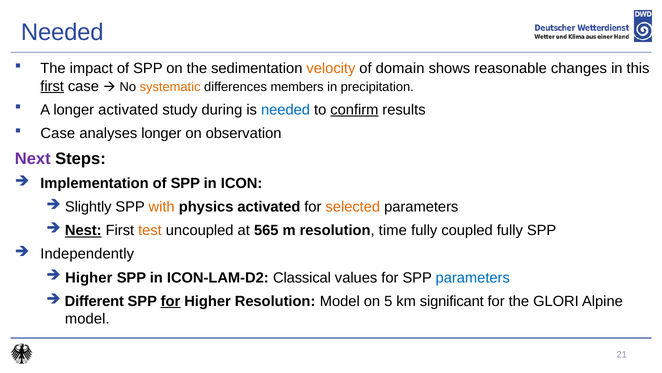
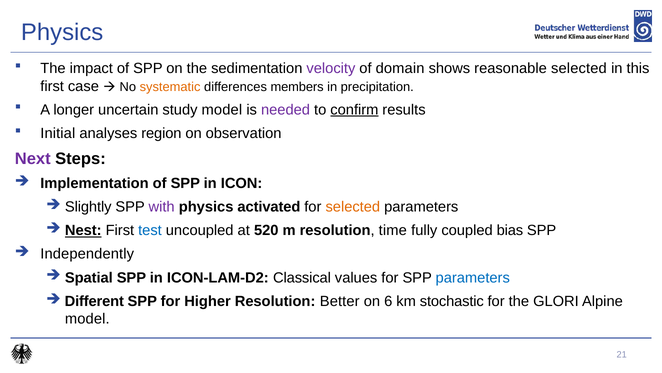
Needed at (62, 32): Needed -> Physics
velocity colour: orange -> purple
reasonable changes: changes -> selected
first at (52, 86) underline: present -> none
longer activated: activated -> uncertain
study during: during -> model
needed at (286, 110) colour: blue -> purple
Case at (58, 133): Case -> Initial
analyses longer: longer -> region
with colour: orange -> purple
test colour: orange -> blue
565: 565 -> 520
coupled fully: fully -> bias
Higher at (89, 277): Higher -> Spatial
for at (171, 301) underline: present -> none
Resolution Model: Model -> Better
5: 5 -> 6
significant: significant -> stochastic
